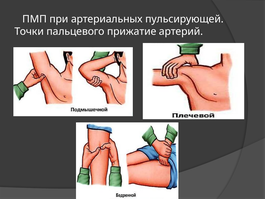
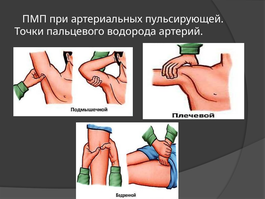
прижатие: прижатие -> водорода
